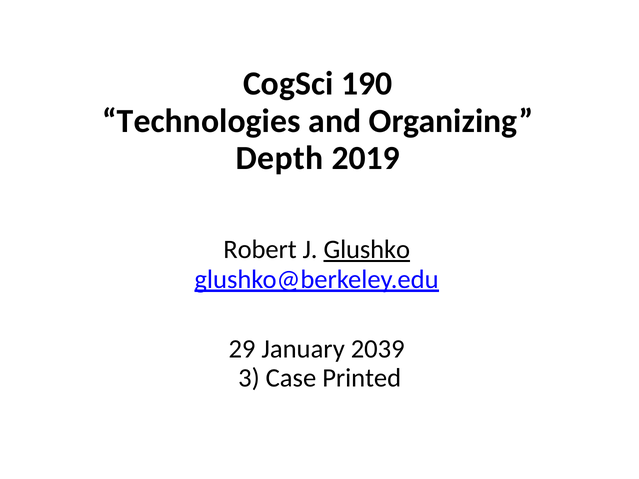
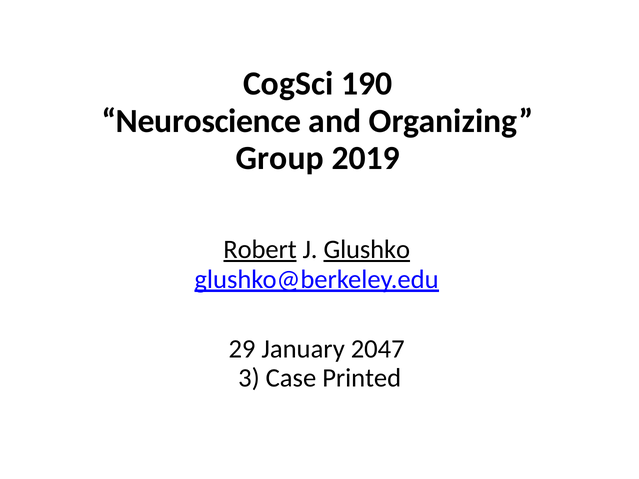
Technologies: Technologies -> Neuroscience
Depth: Depth -> Group
Robert underline: none -> present
2039: 2039 -> 2047
